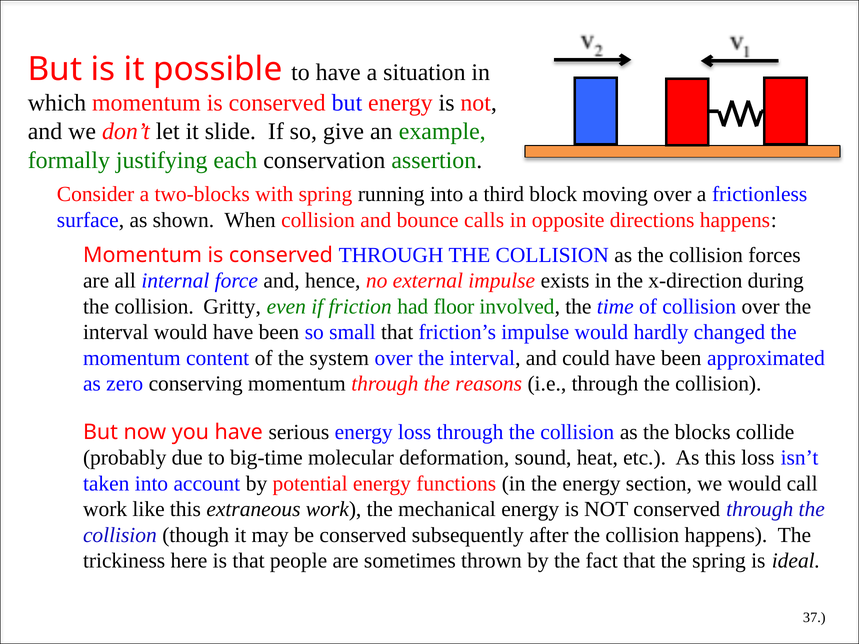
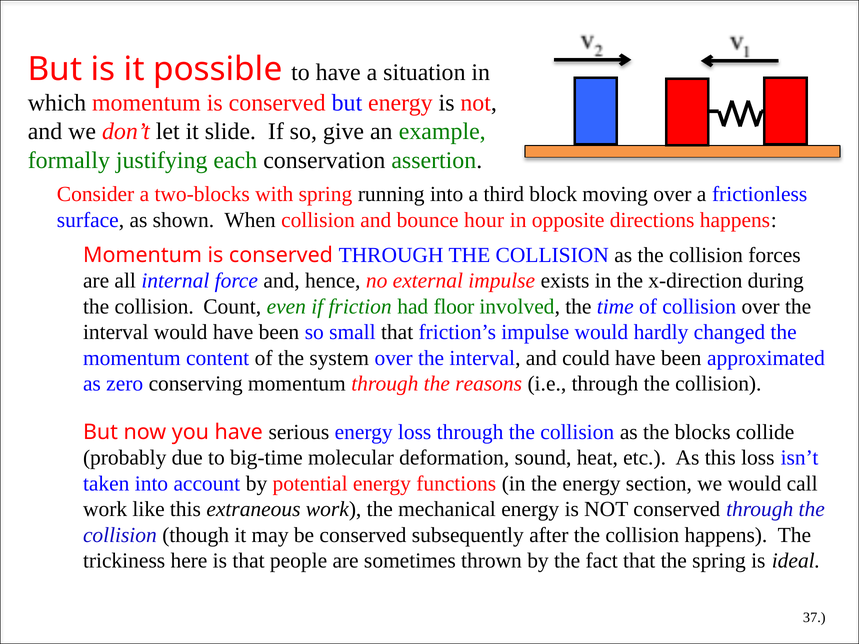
calls: calls -> hour
Gritty: Gritty -> Count
